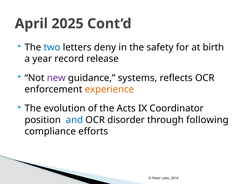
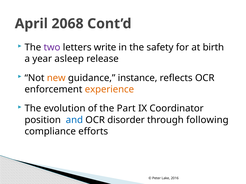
2025: 2025 -> 2068
two colour: blue -> purple
deny: deny -> write
record: record -> asleep
new colour: purple -> orange
systems: systems -> instance
Acts: Acts -> Part
